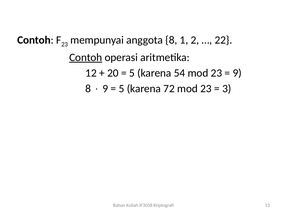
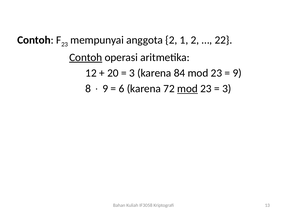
anggota 8: 8 -> 2
5 at (132, 73): 5 -> 3
54: 54 -> 84
5 at (121, 89): 5 -> 6
mod at (188, 89) underline: none -> present
